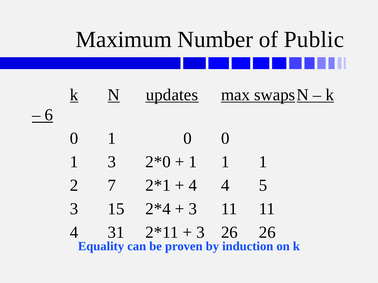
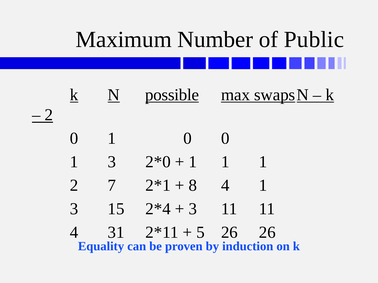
updates: updates -> possible
6 at (49, 115): 6 -> 2
4 at (193, 186): 4 -> 8
4 5: 5 -> 1
3 at (201, 233): 3 -> 5
